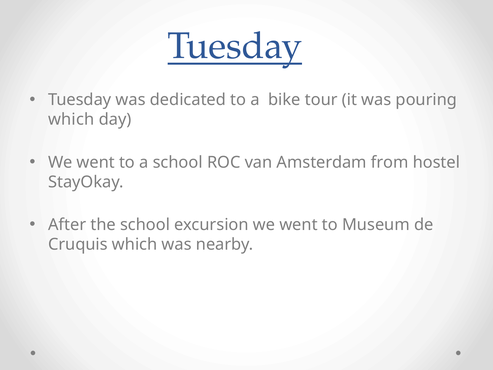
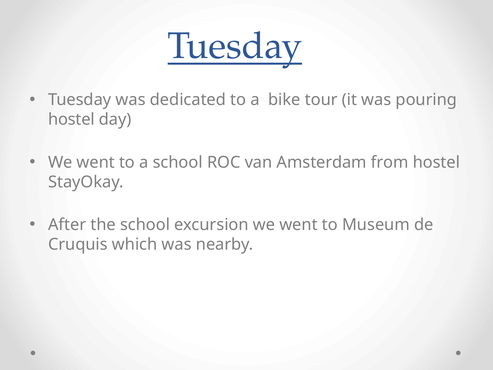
which at (71, 119): which -> hostel
